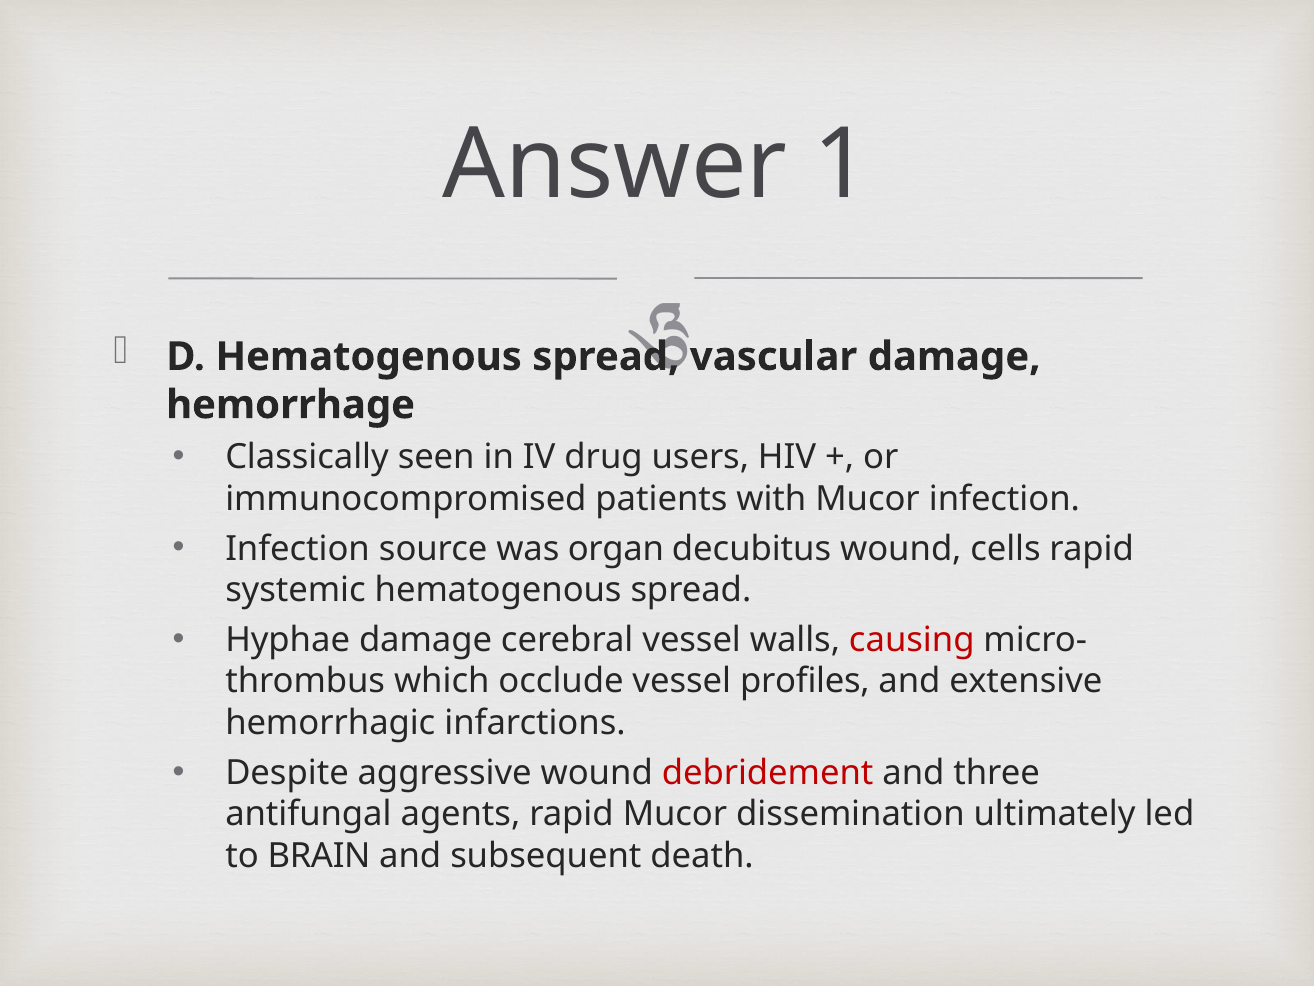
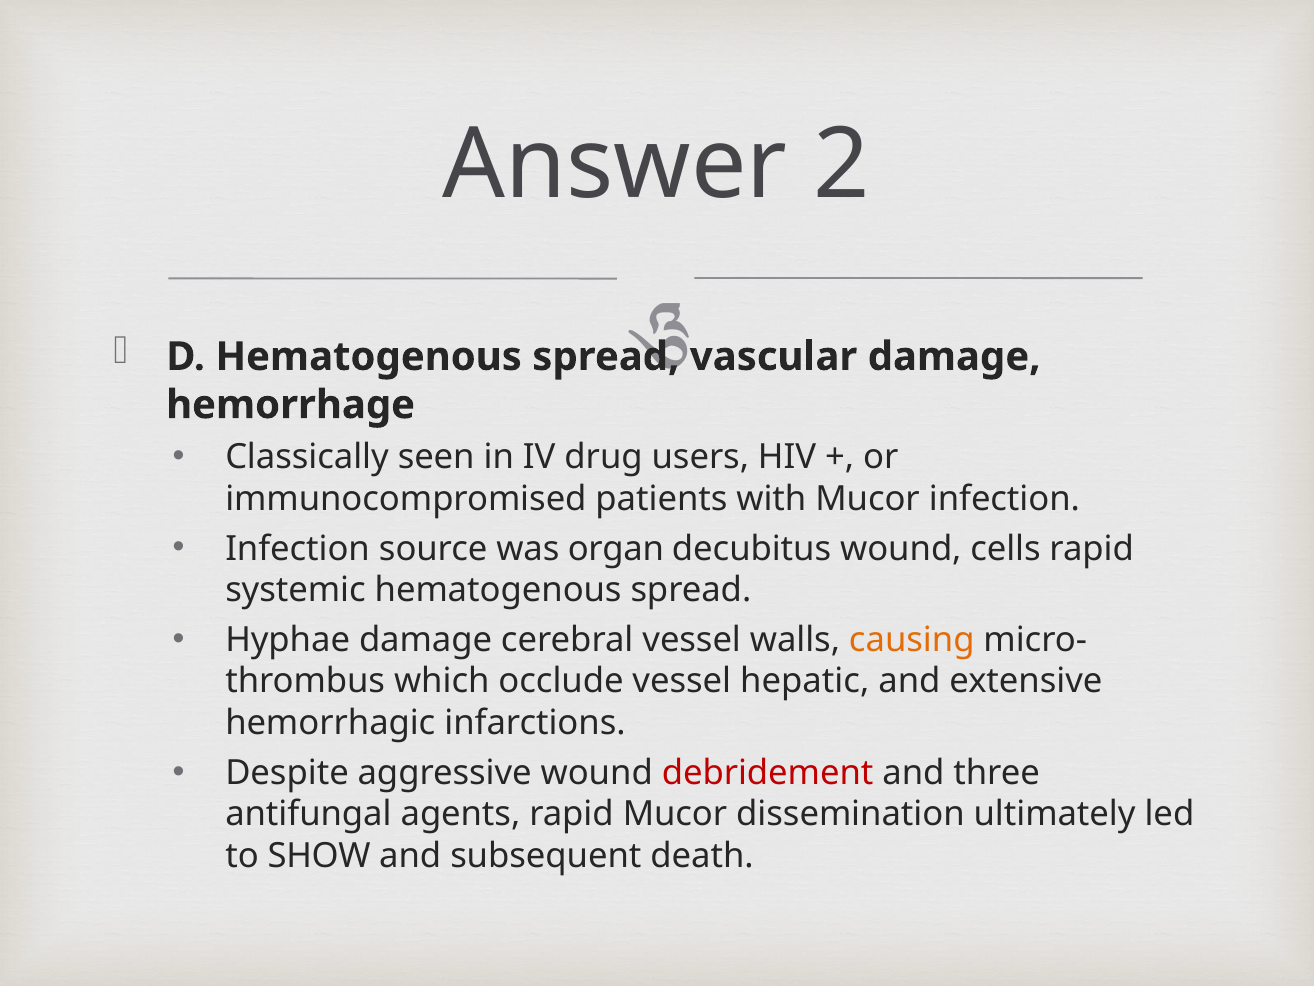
1: 1 -> 2
causing colour: red -> orange
profiles: profiles -> hepatic
BRAIN: BRAIN -> SHOW
